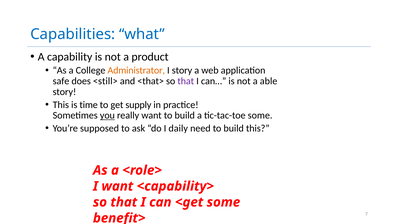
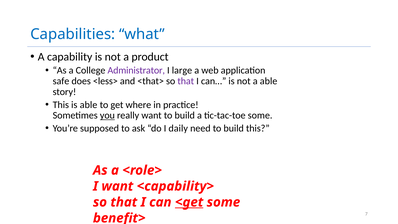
Administrator colour: orange -> purple
I story: story -> large
<still>: <still> -> <less>
is time: time -> able
supply: supply -> where
<get underline: none -> present
